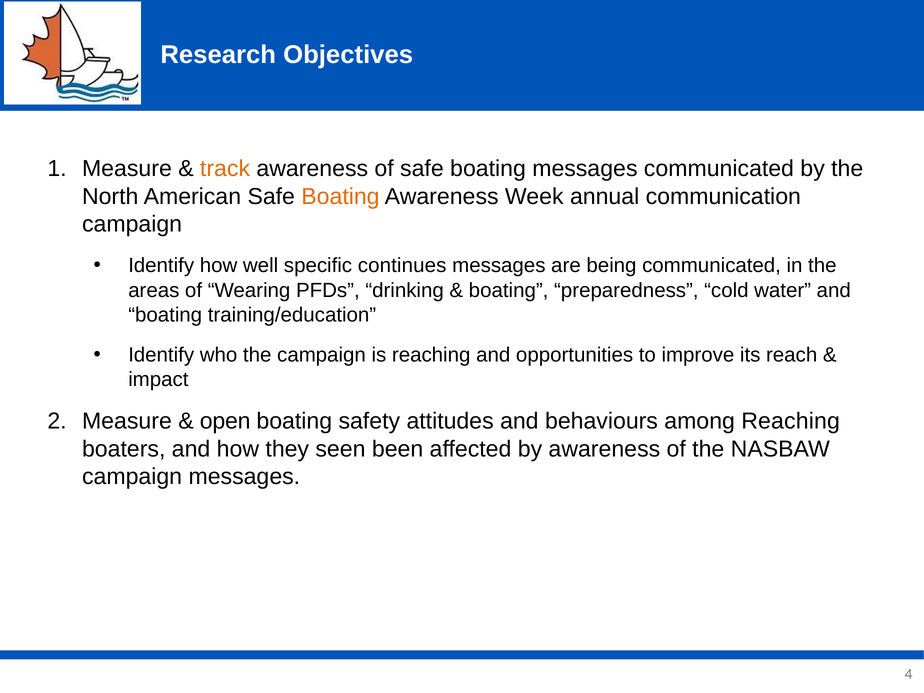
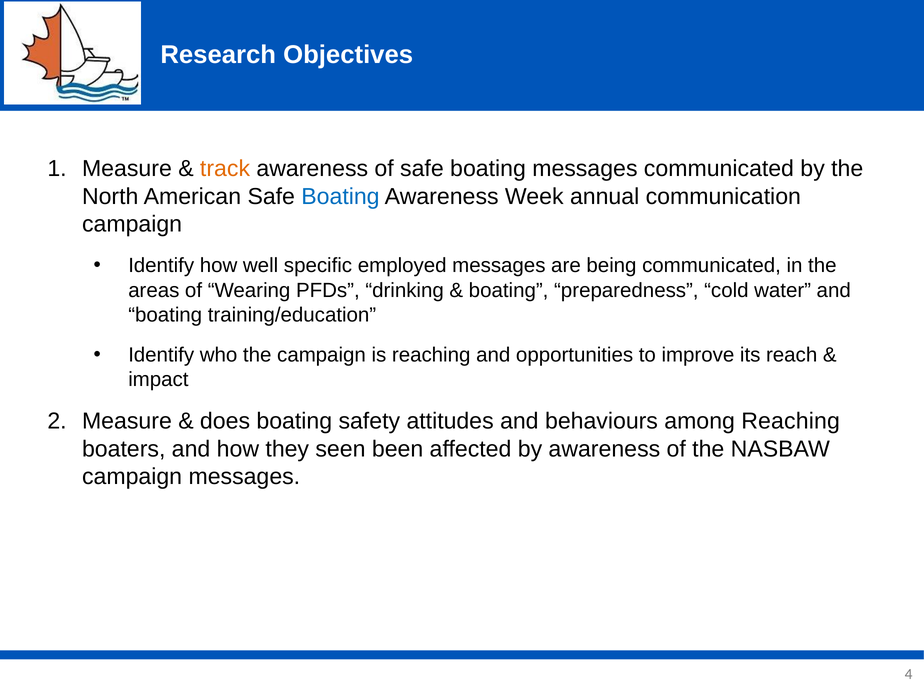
Boating at (340, 197) colour: orange -> blue
continues: continues -> employed
open: open -> does
